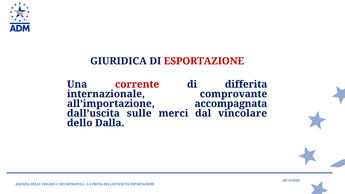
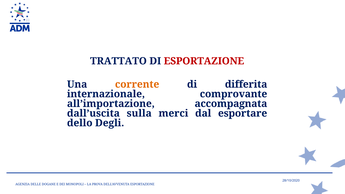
GIURIDICA: GIURIDICA -> TRATTATO
corrente colour: red -> orange
sulle: sulle -> sulla
vincolare: vincolare -> esportare
Dalla: Dalla -> Degli
